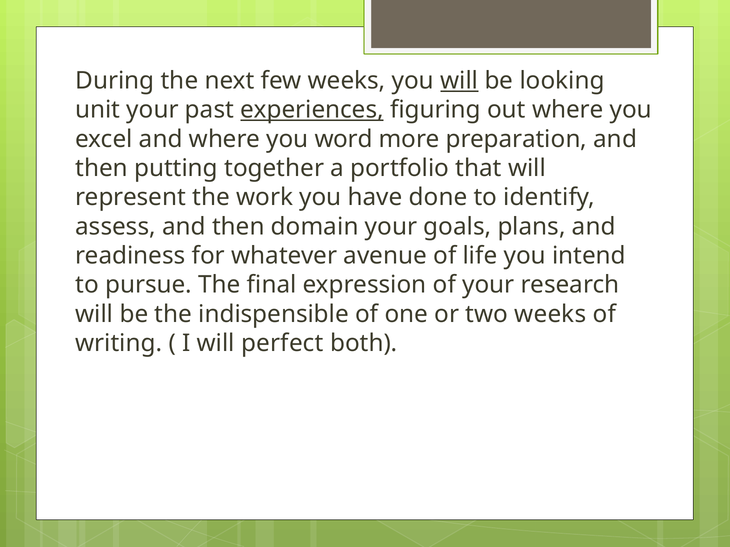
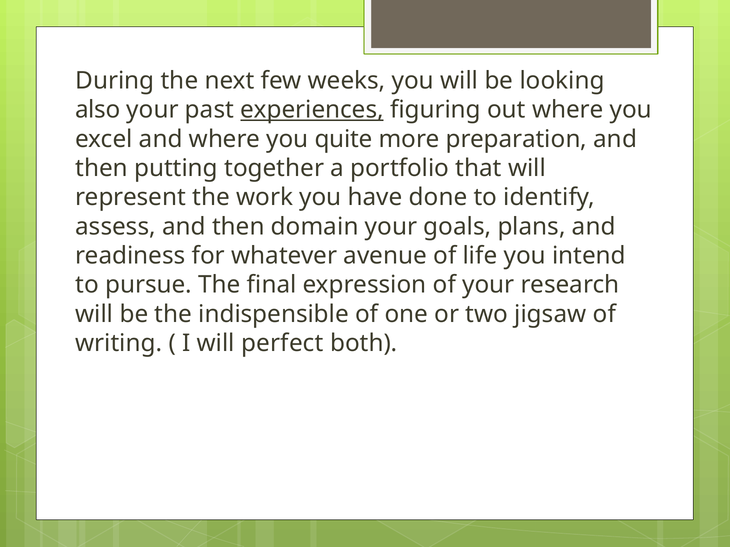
will at (459, 81) underline: present -> none
unit: unit -> also
word: word -> quite
two weeks: weeks -> jigsaw
